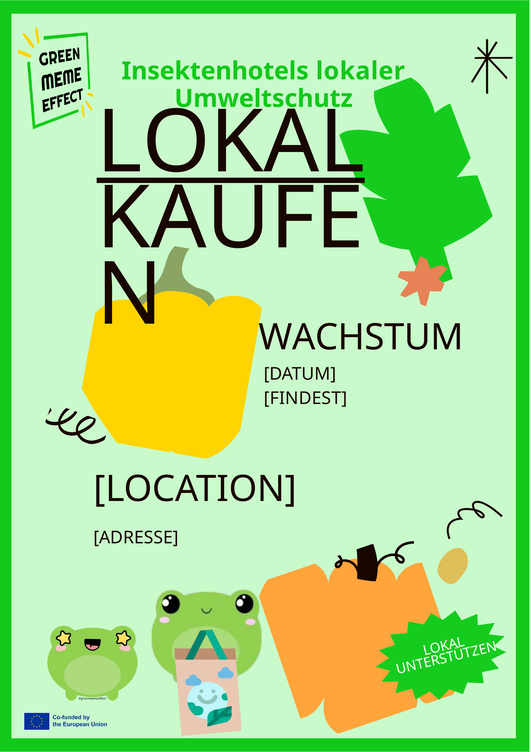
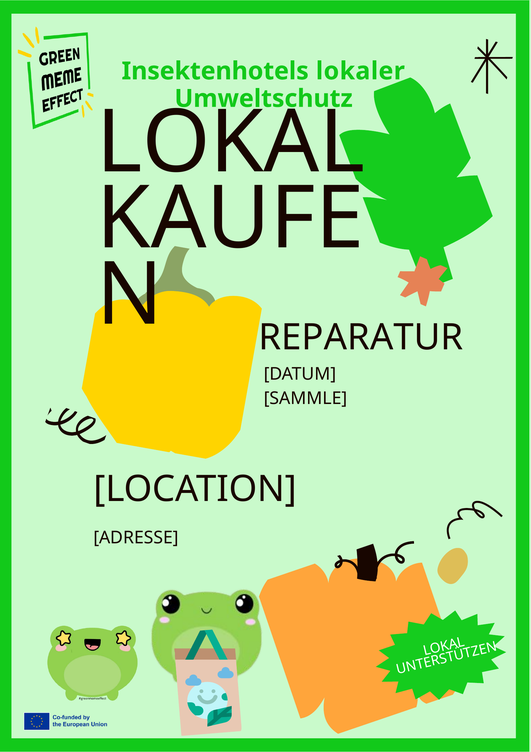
LOKAL underline: present -> none
WACHSTUM: WACHSTUM -> REPARATUR
FINDEST: FINDEST -> SAMMLE
